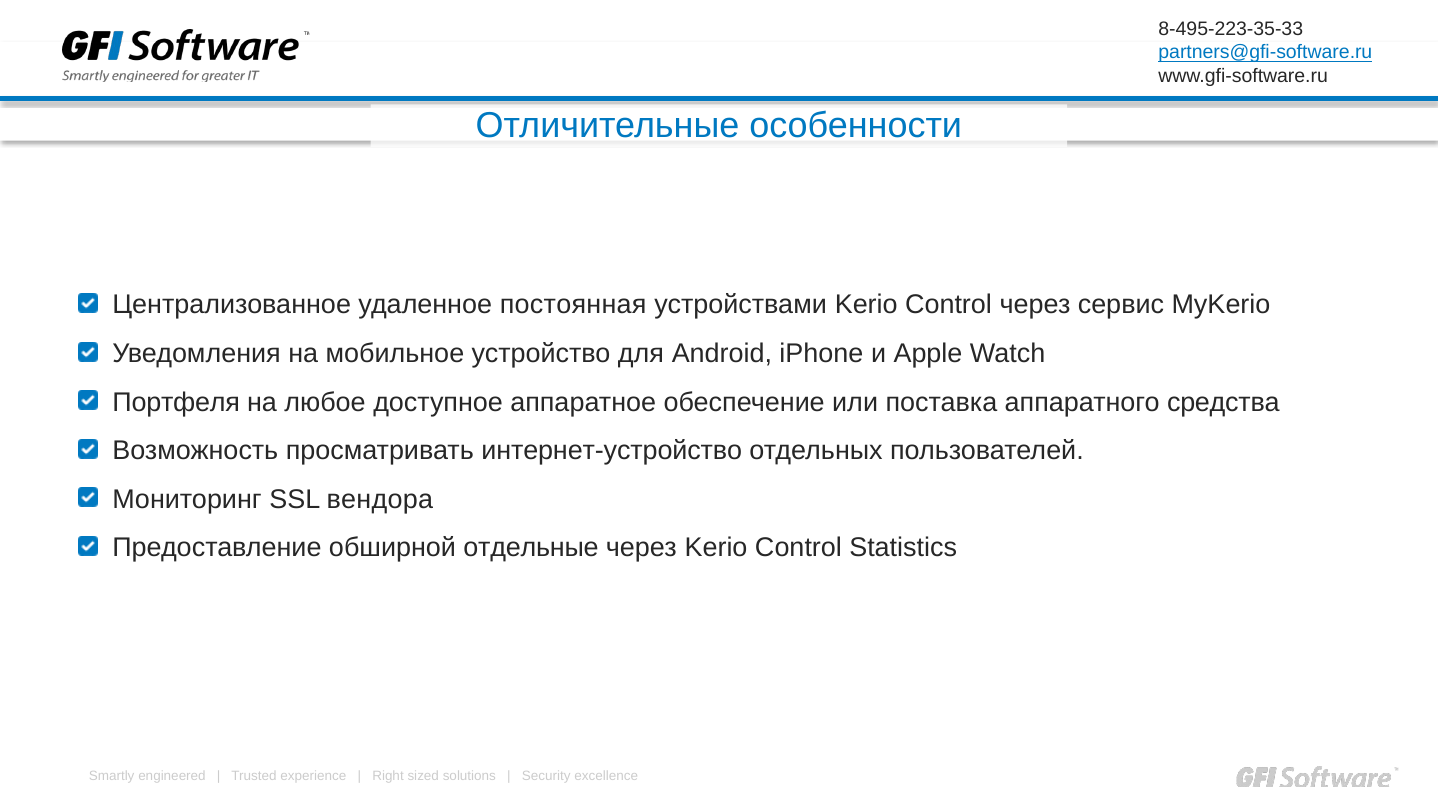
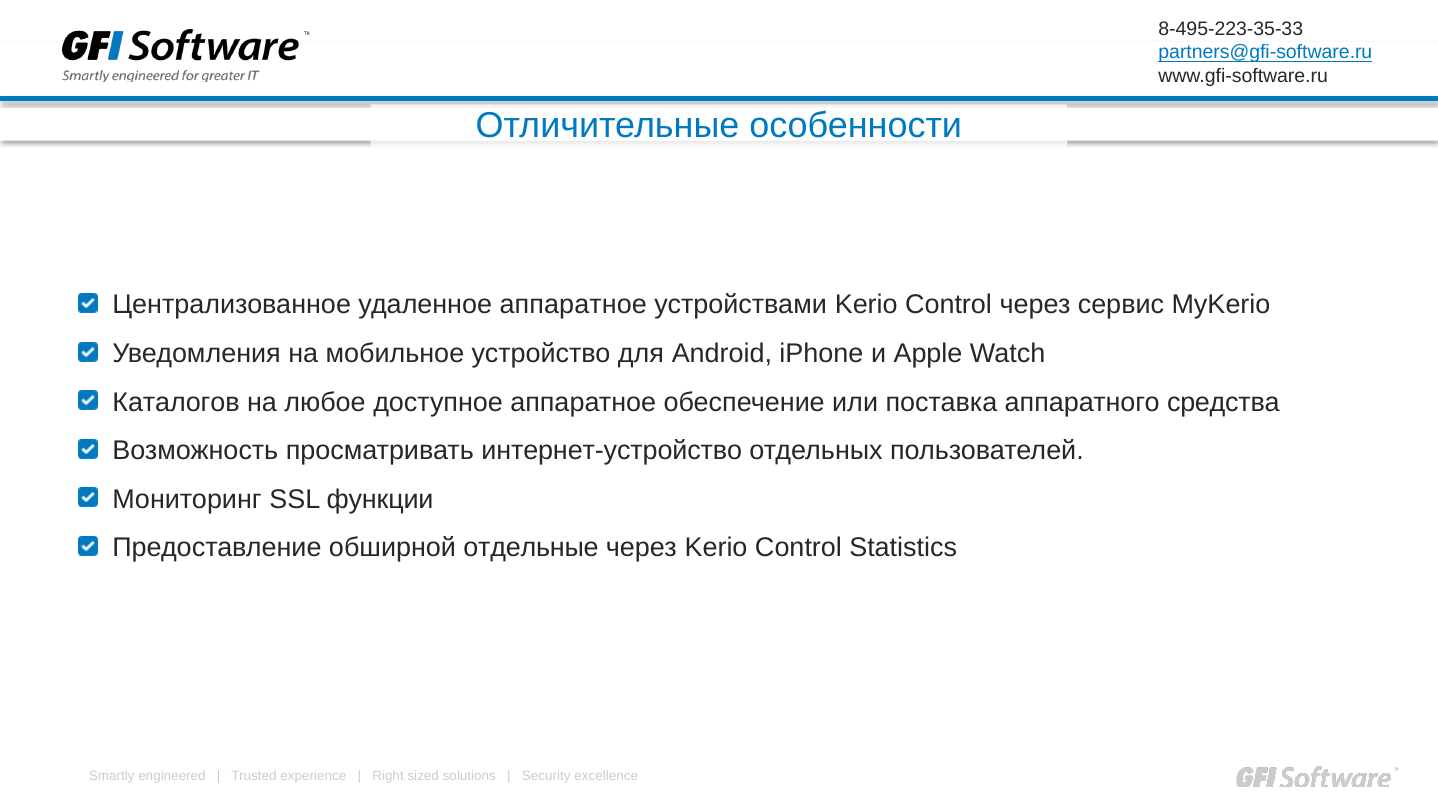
удаленное постоянная: постоянная -> аппаратное
Портфеля: Портфеля -> Каталогов
вендора: вендора -> функции
